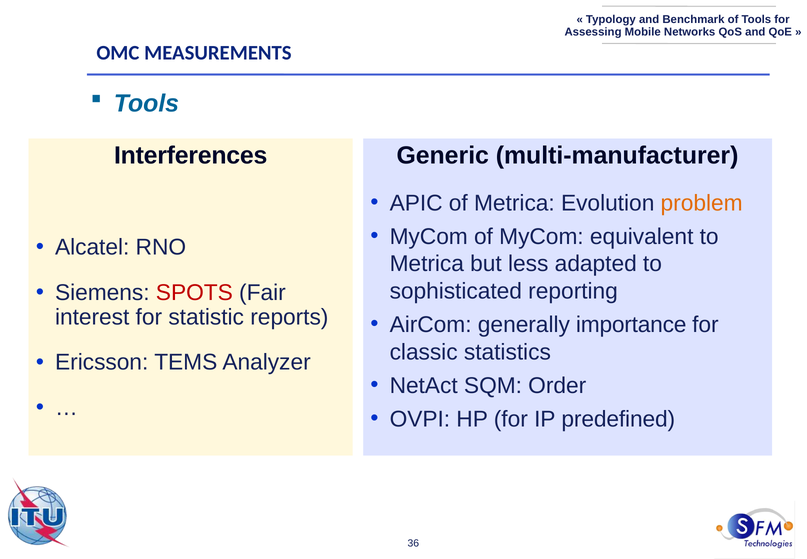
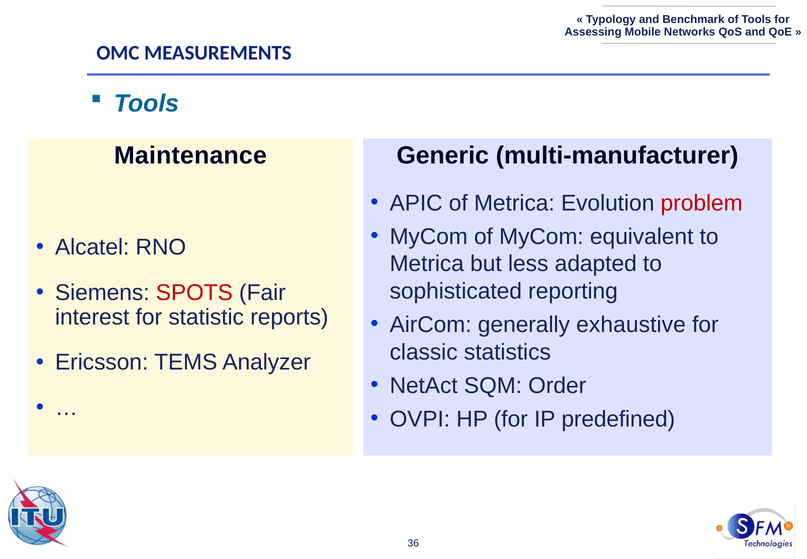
Interferences: Interferences -> Maintenance
problem colour: orange -> red
importance: importance -> exhaustive
